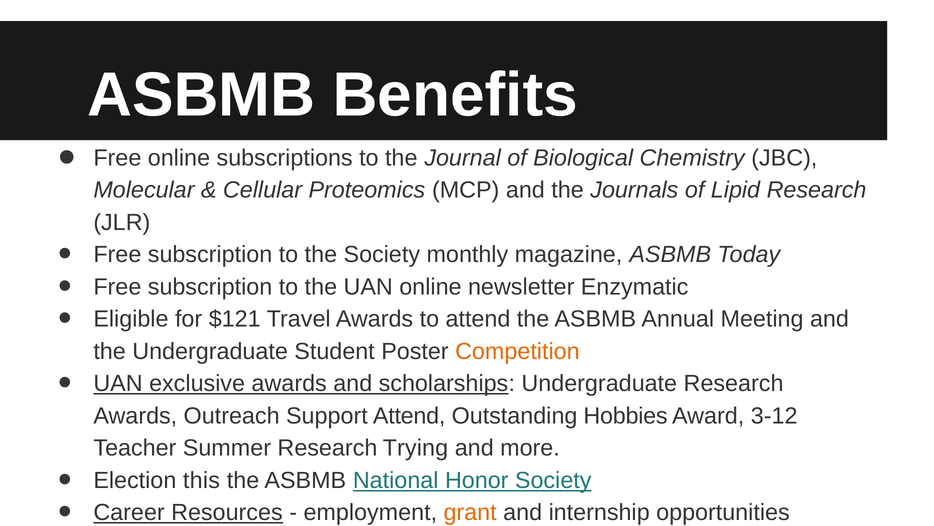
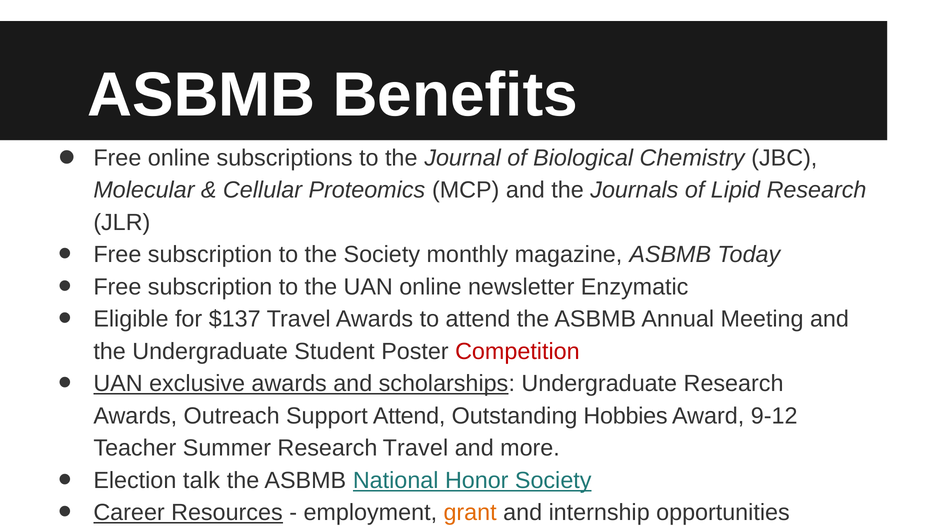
$121: $121 -> $137
Competition colour: orange -> red
3-12: 3-12 -> 9-12
Research Trying: Trying -> Travel
this: this -> talk
